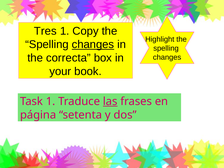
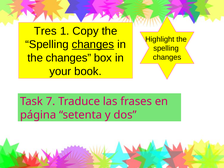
the correcta: correcta -> changes
Task 1: 1 -> 7
las underline: present -> none
